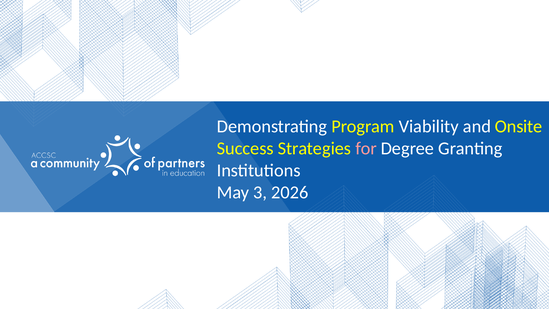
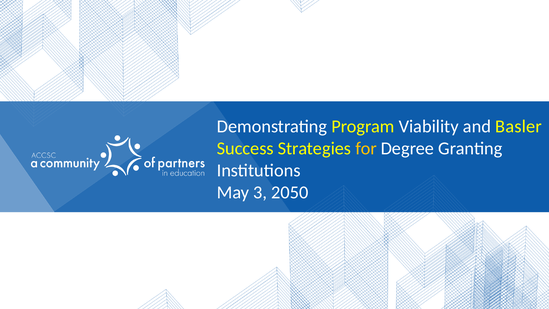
Onsite: Onsite -> Basler
for colour: pink -> yellow
2026: 2026 -> 2050
